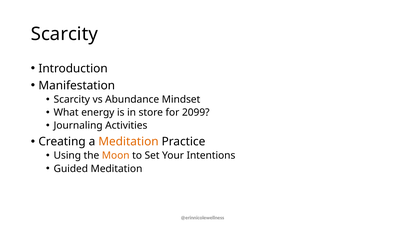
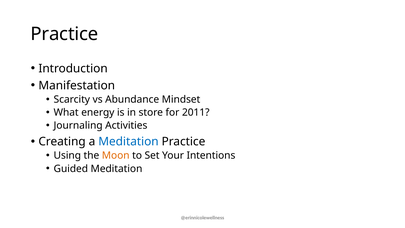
Scarcity at (64, 34): Scarcity -> Practice
2099: 2099 -> 2011
Meditation at (128, 142) colour: orange -> blue
